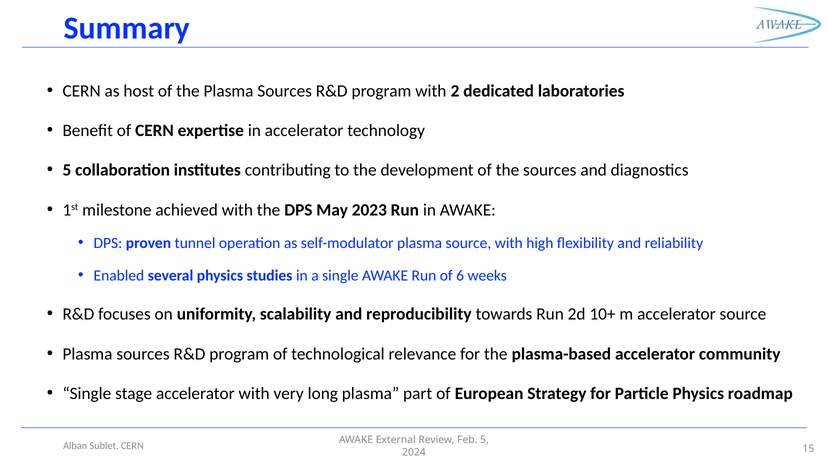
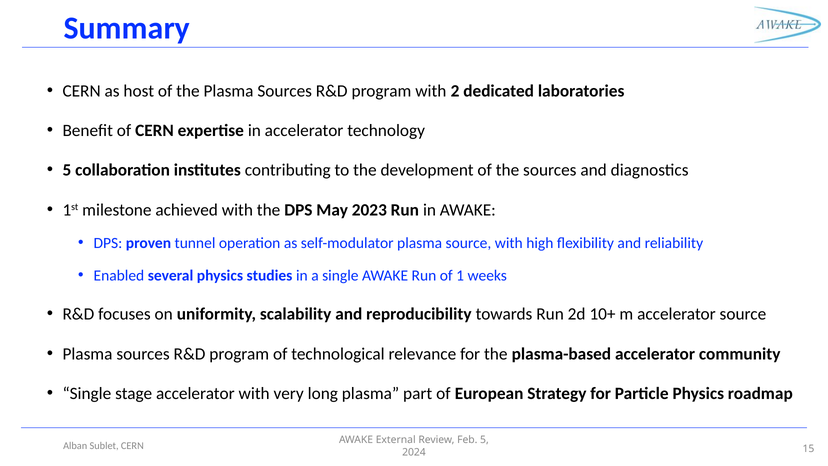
6: 6 -> 1
